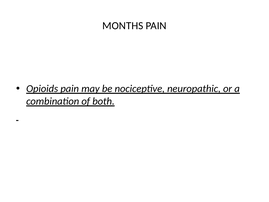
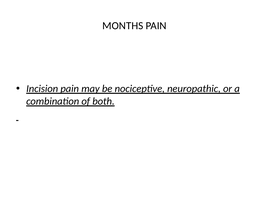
Opioids: Opioids -> Incision
